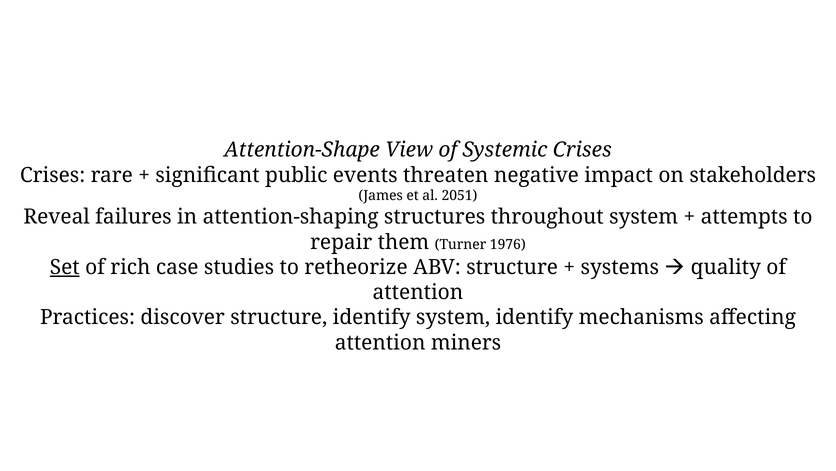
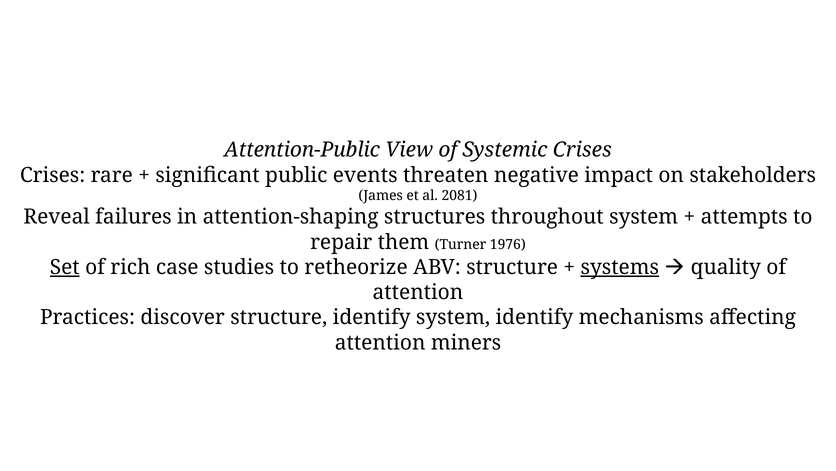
Attention-Shape: Attention-Shape -> Attention-Public
2051: 2051 -> 2081
systems underline: none -> present
